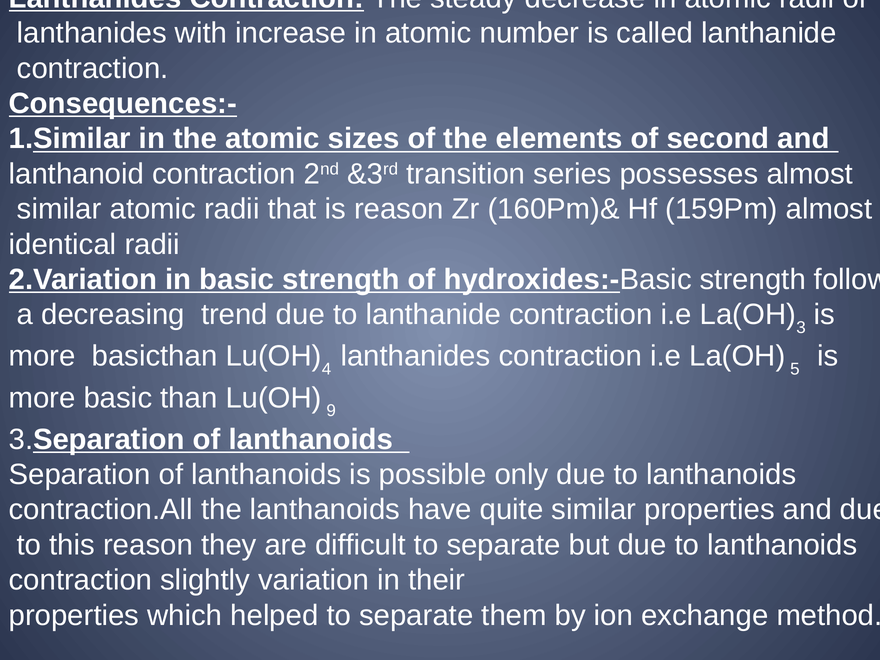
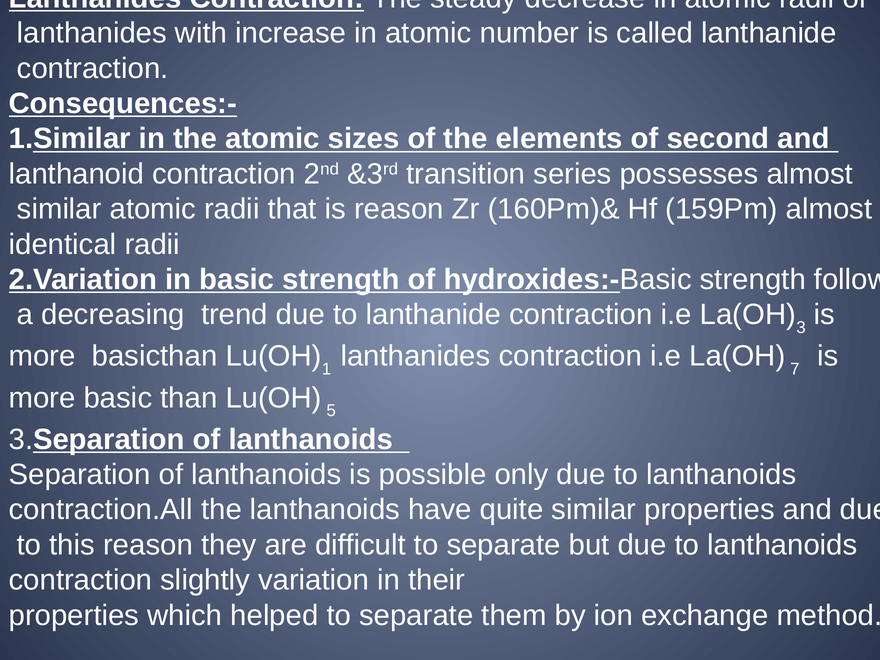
4: 4 -> 1
5: 5 -> 7
9: 9 -> 5
